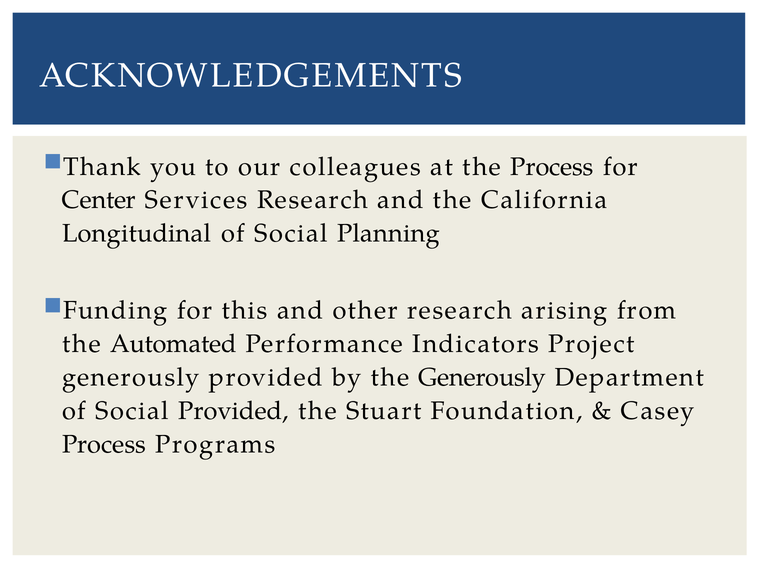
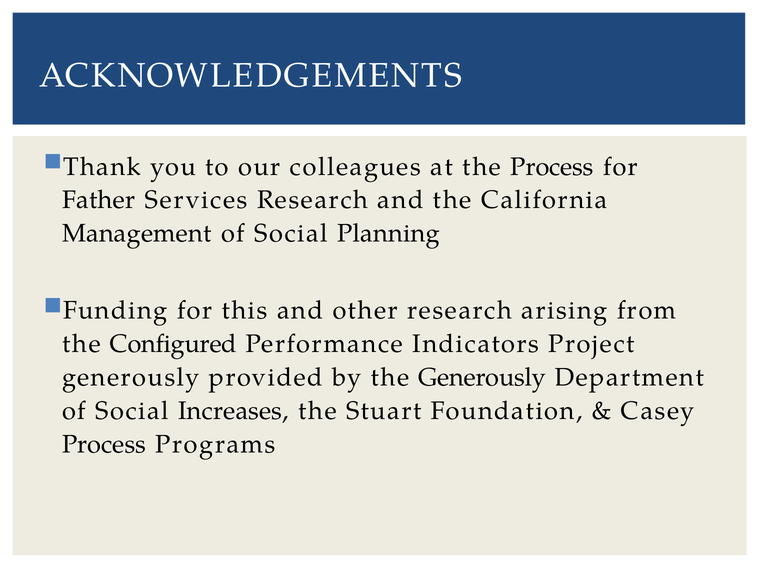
Center: Center -> Father
Longitudinal: Longitudinal -> Management
Automated: Automated -> Configured
Social Provided: Provided -> Increases
